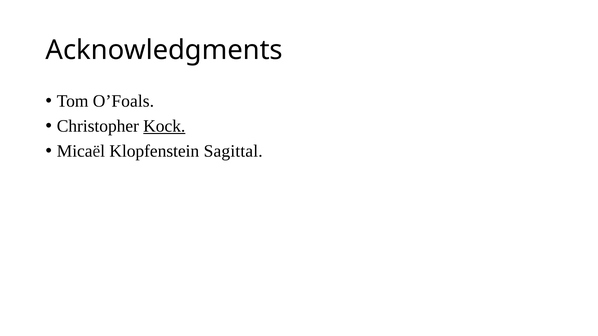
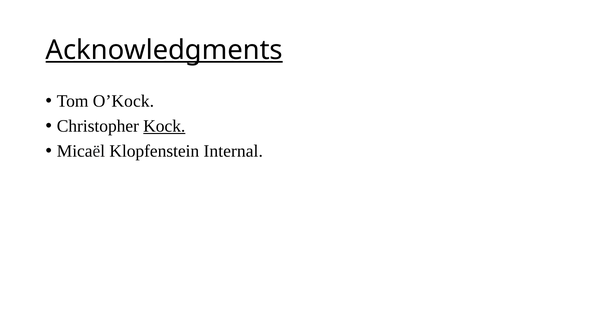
Acknowledgments underline: none -> present
O’Foals: O’Foals -> O’Kock
Sagittal: Sagittal -> Internal
